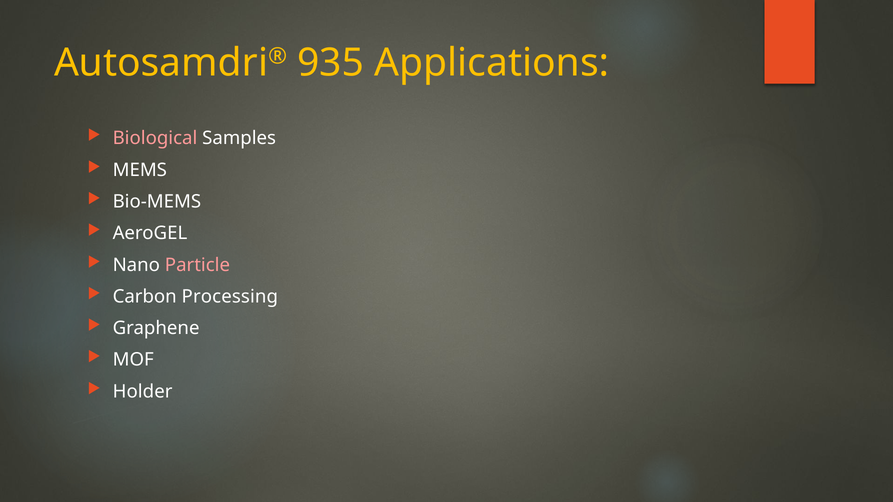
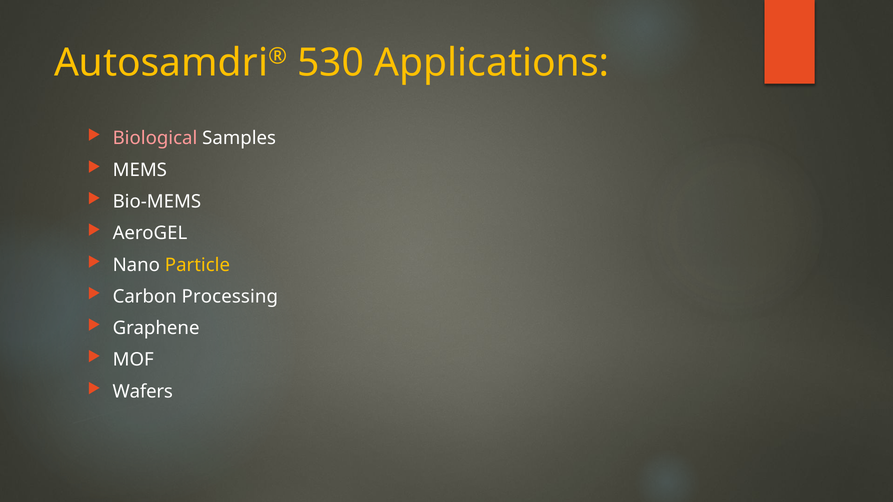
935: 935 -> 530
Particle colour: pink -> yellow
Holder: Holder -> Wafers
